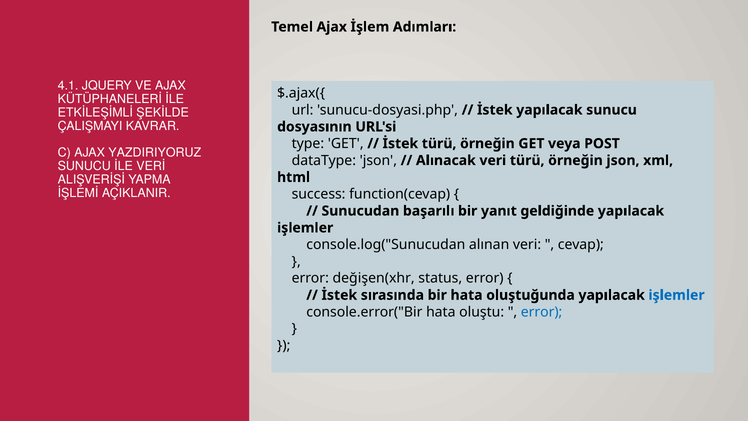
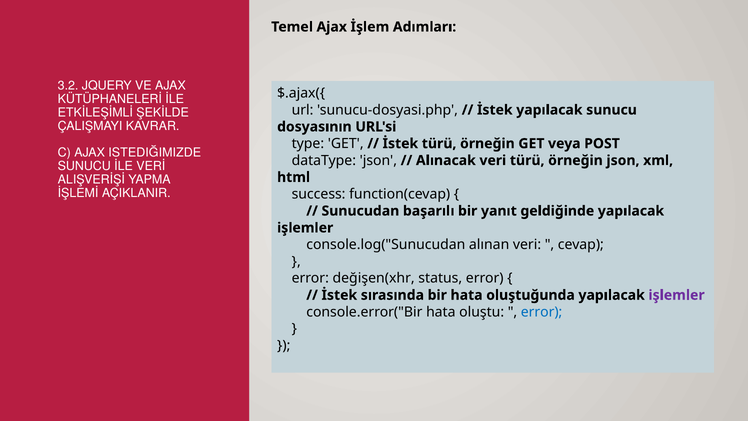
4.1: 4.1 -> 3.2
YAZDIRIYORUZ: YAZDIRIYORUZ -> ISTEDIĞIMIZDE
işlemler at (677, 295) colour: blue -> purple
